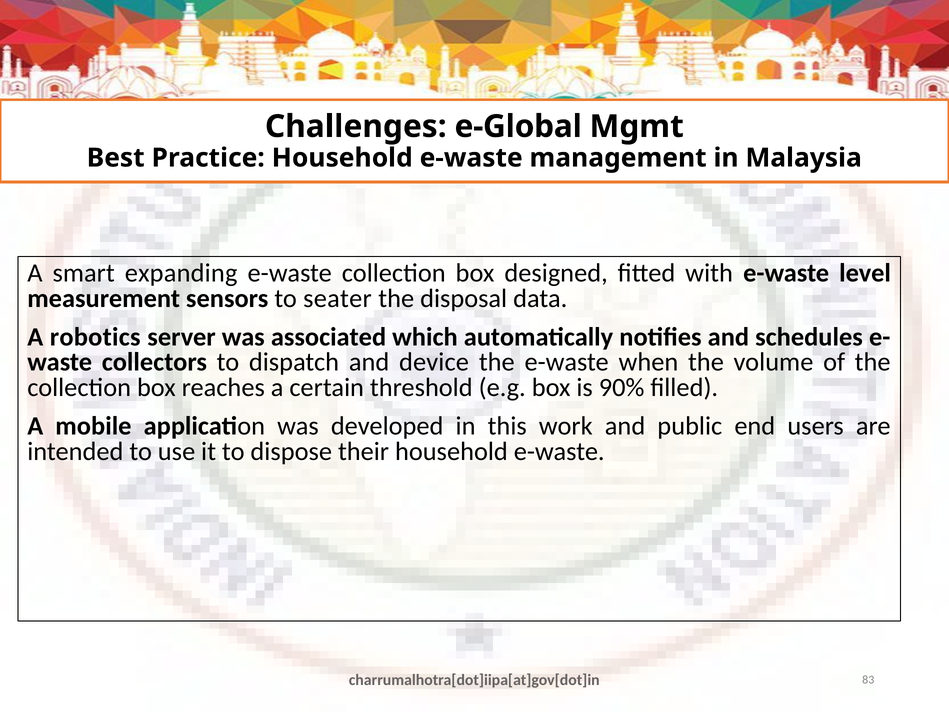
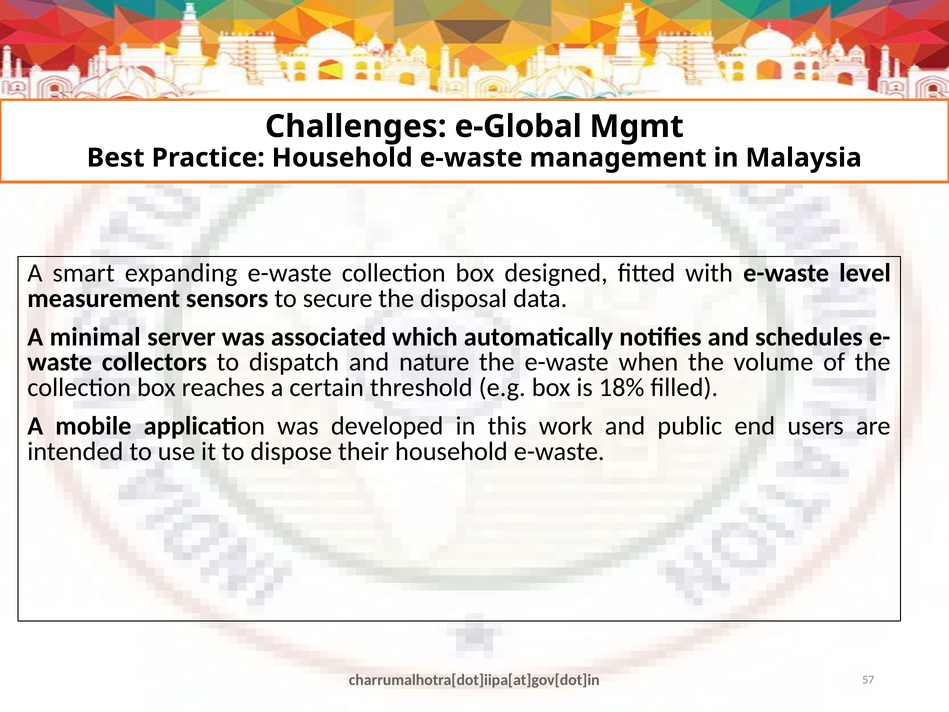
seater: seater -> secure
robotics: robotics -> minimal
device: device -> nature
90%: 90% -> 18%
83: 83 -> 57
